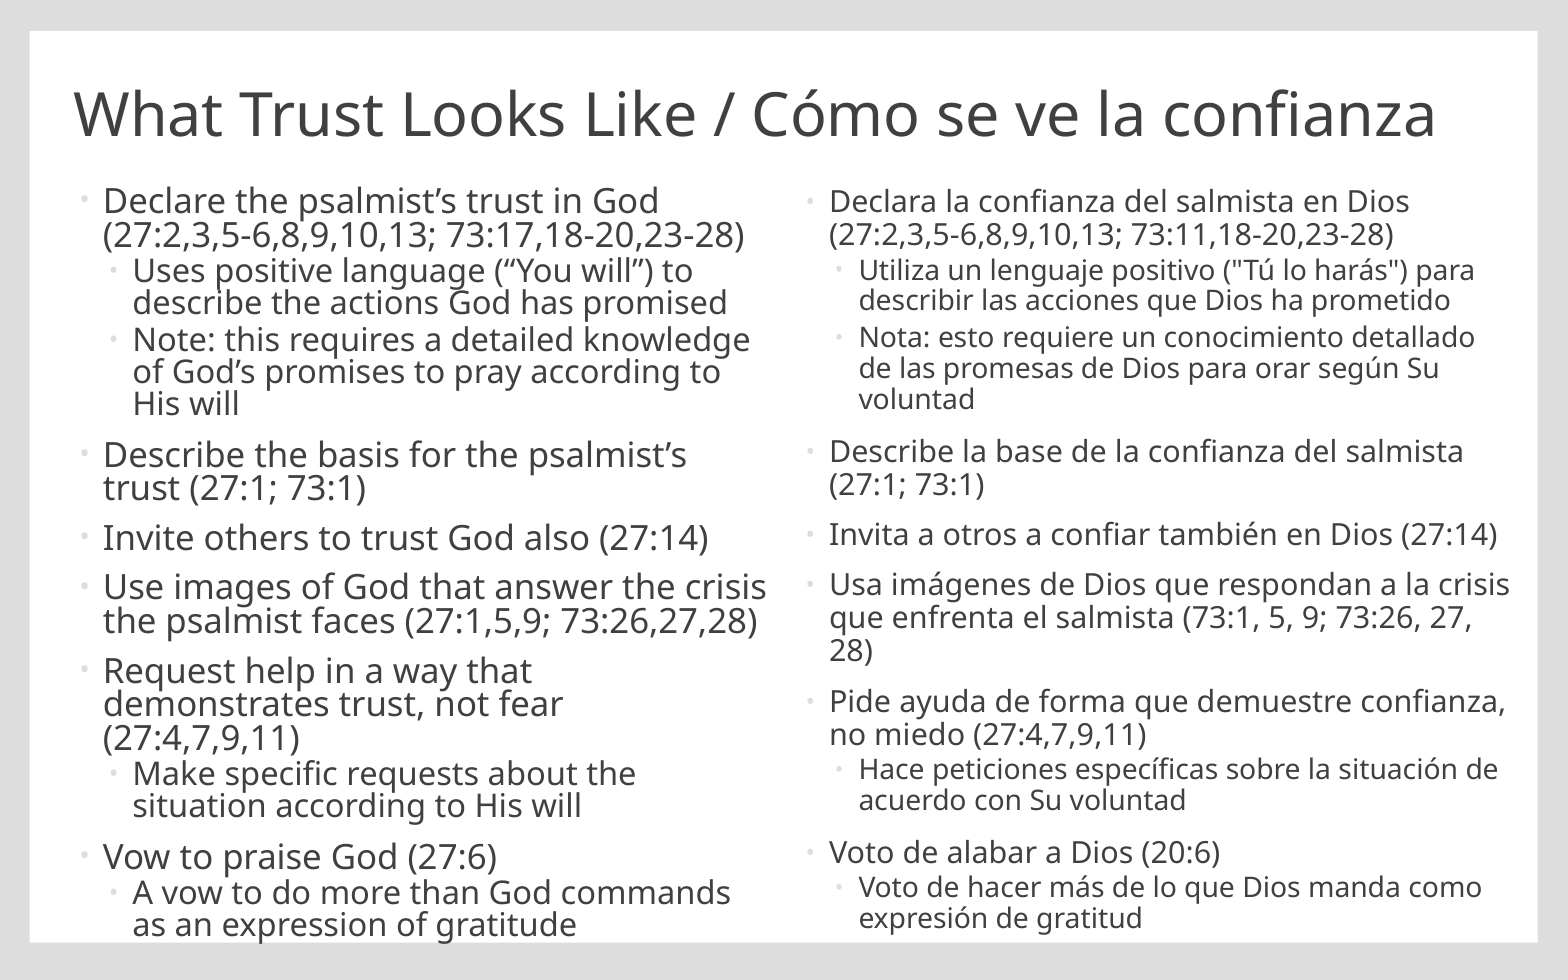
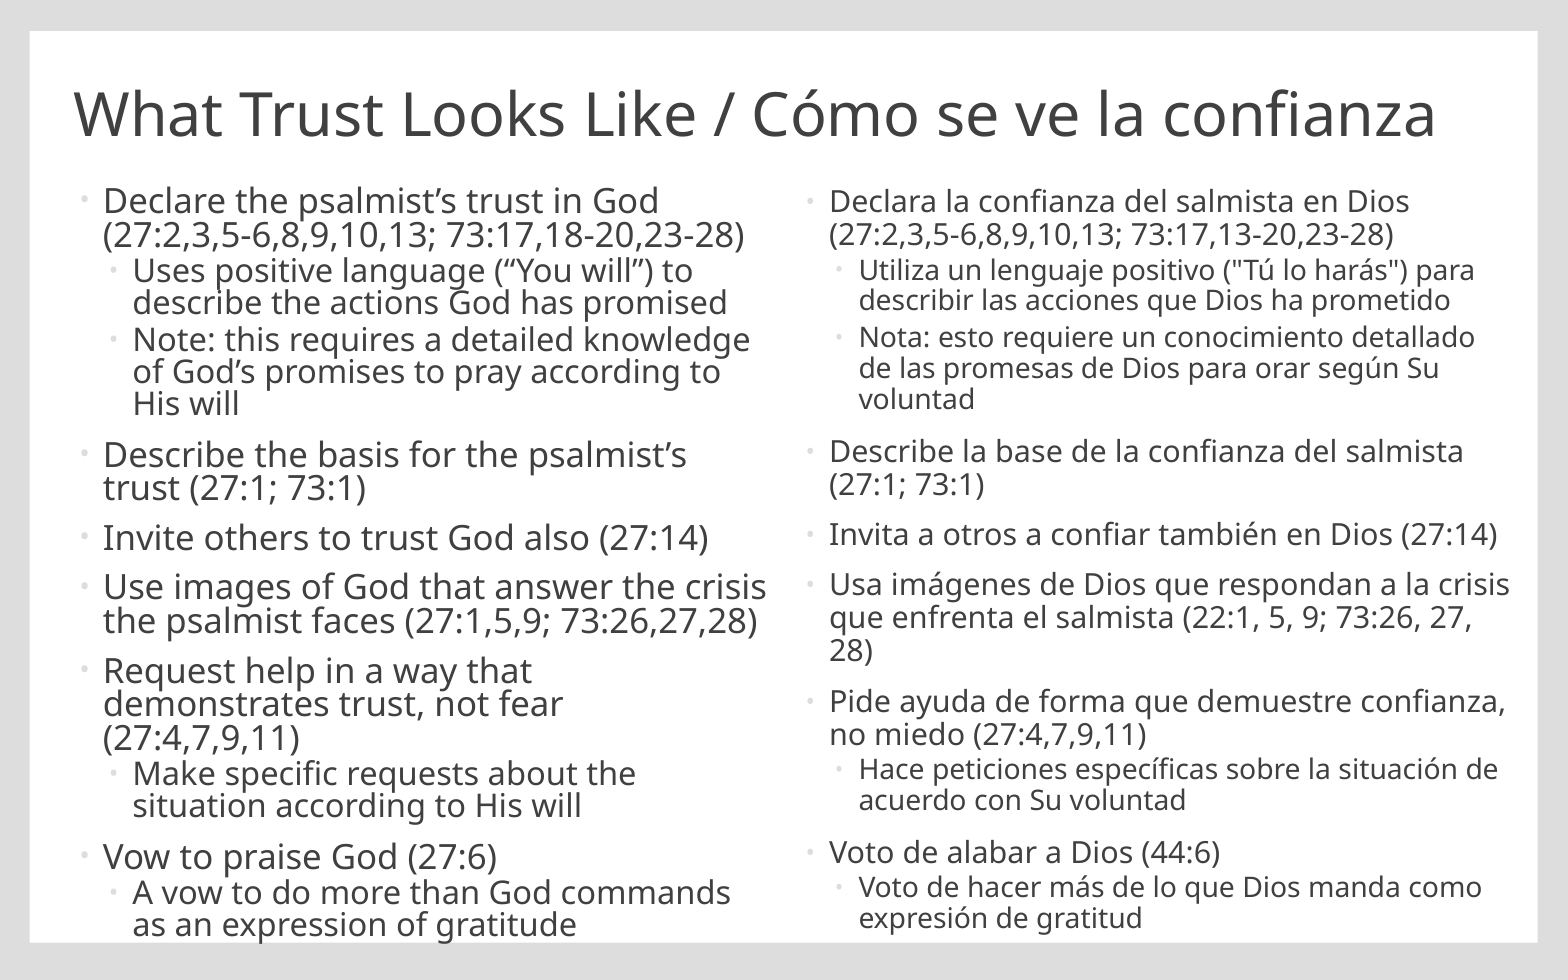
73:11,18-20,23-28: 73:11,18-20,23-28 -> 73:17,13-20,23-28
salmista 73:1: 73:1 -> 22:1
20:6: 20:6 -> 44:6
